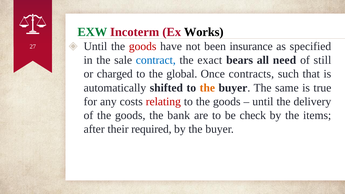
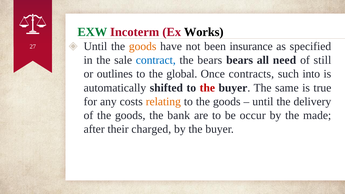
goods at (143, 46) colour: red -> orange
the exact: exact -> bears
charged: charged -> outlines
that: that -> into
the at (207, 88) colour: orange -> red
relating colour: red -> orange
check: check -> occur
items: items -> made
required: required -> charged
